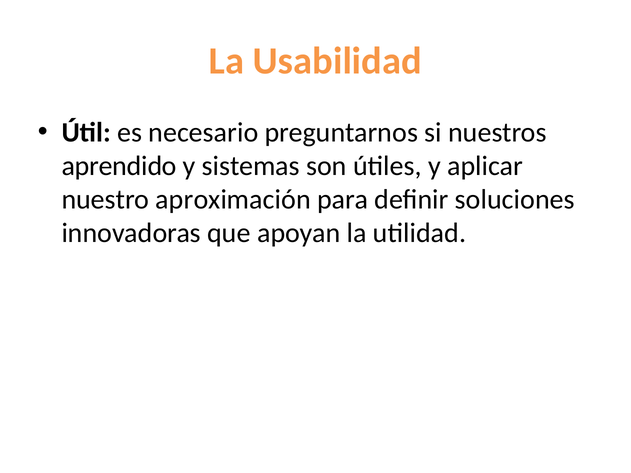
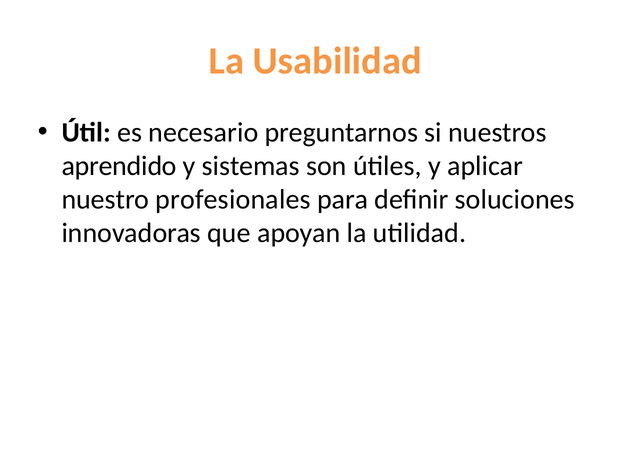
aproximación: aproximación -> profesionales
